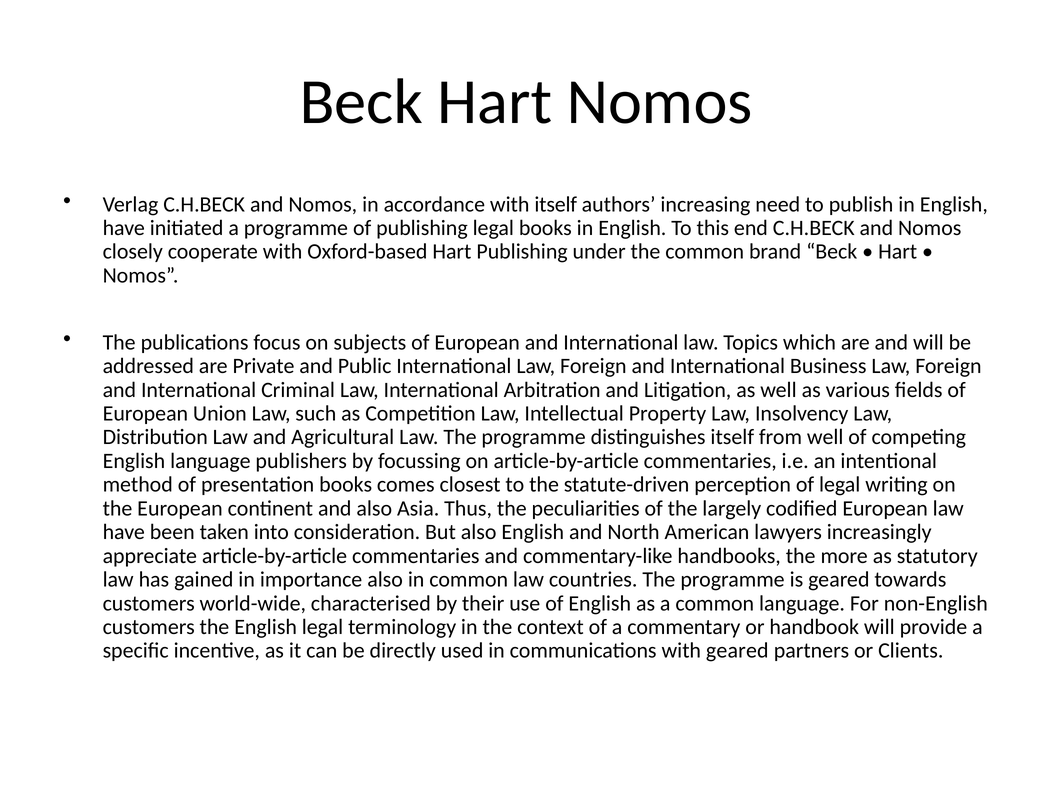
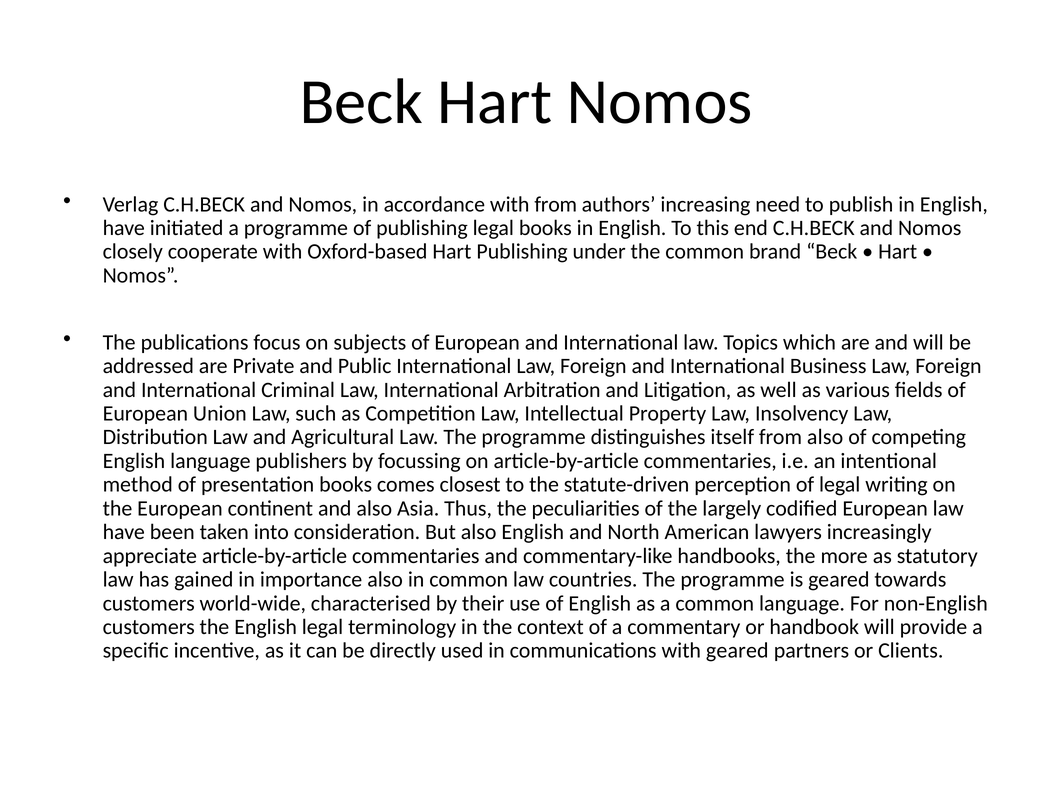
with itself: itself -> from
from well: well -> also
